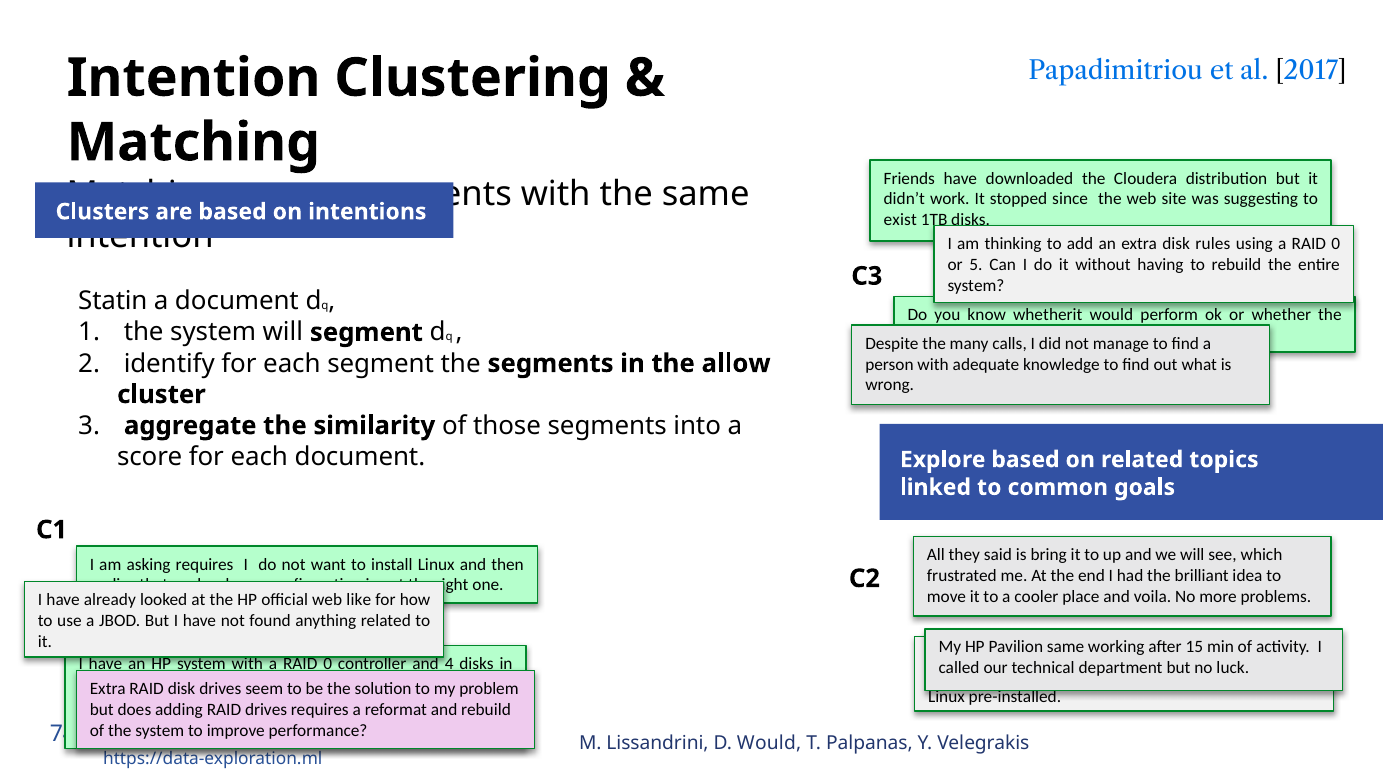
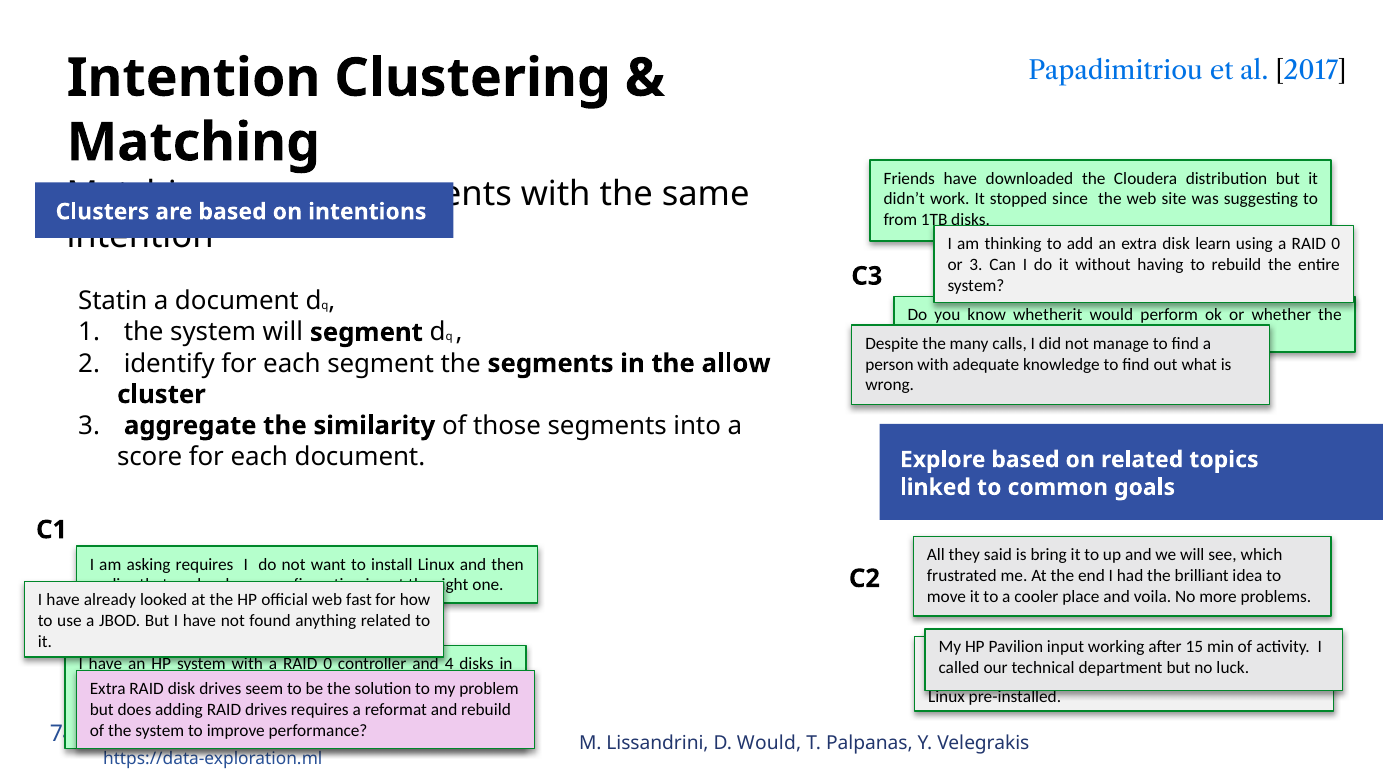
exist at (900, 220): exist -> from
rules: rules -> learn
or 5: 5 -> 3
web like: like -> fast
same at (1066, 647): same -> input
